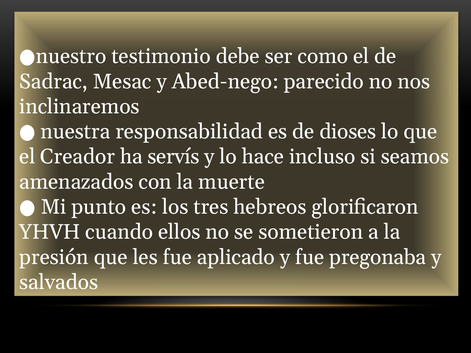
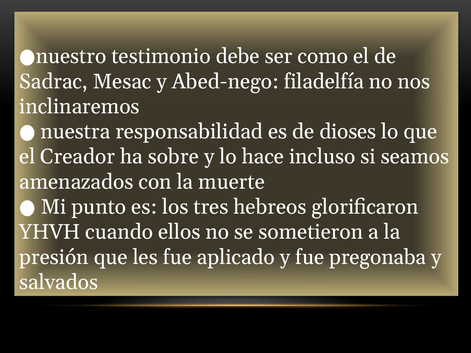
parecido: parecido -> filadelfía
servís: servís -> sobre
